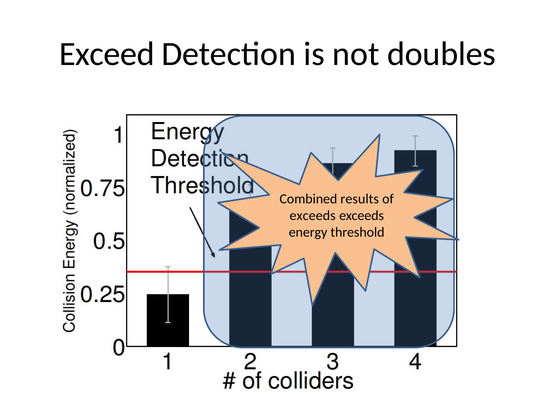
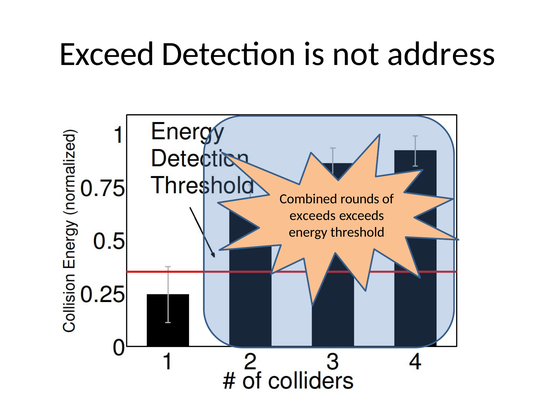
doubles: doubles -> address
results: results -> rounds
